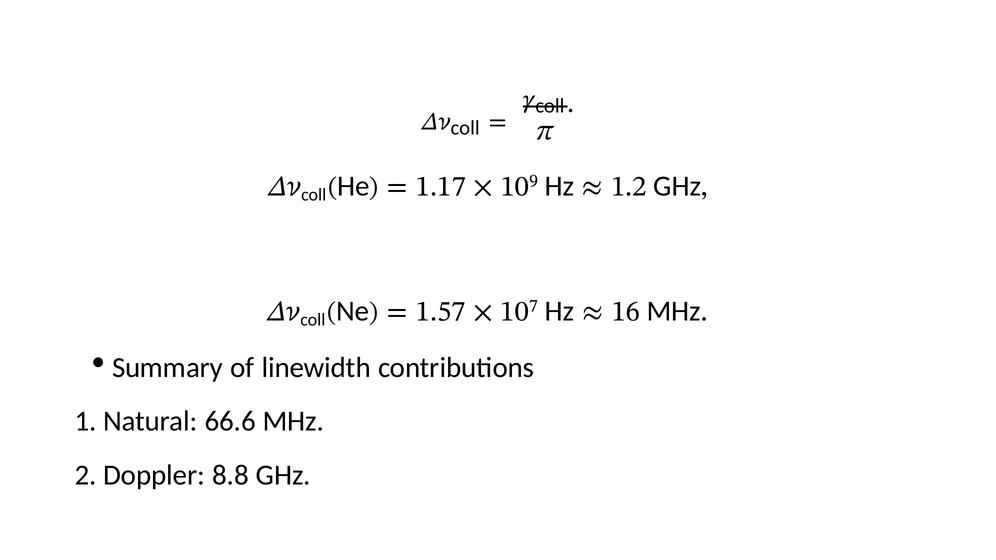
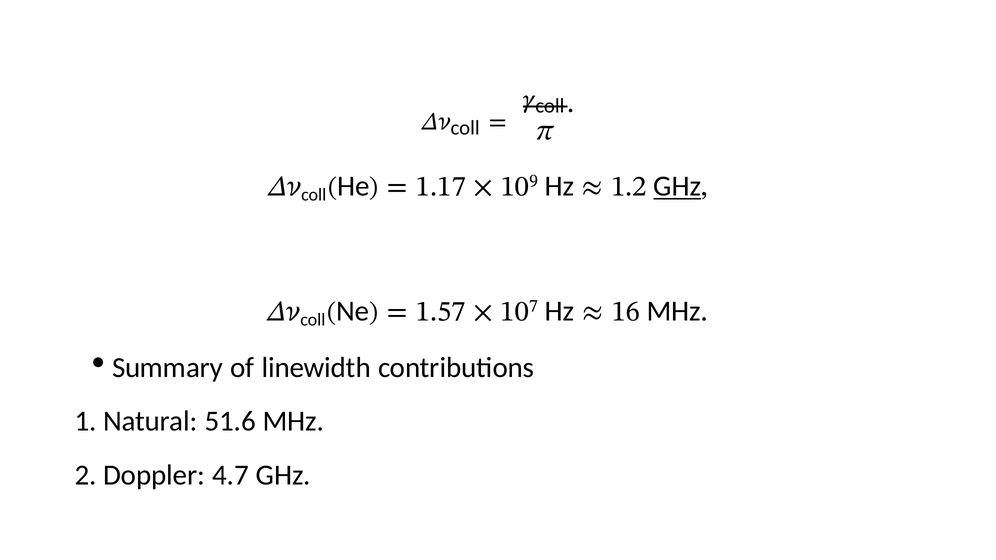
GHz at (677, 186) underline: none -> present
66.6: 66.6 -> 51.6
8.8: 8.8 -> 4.7
